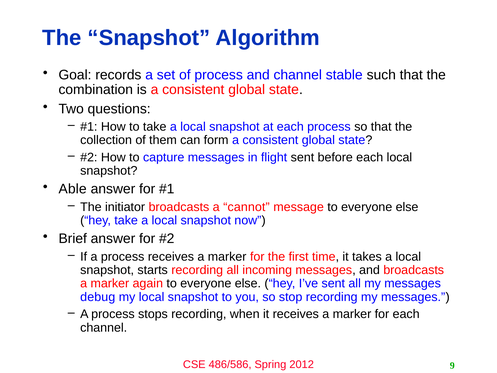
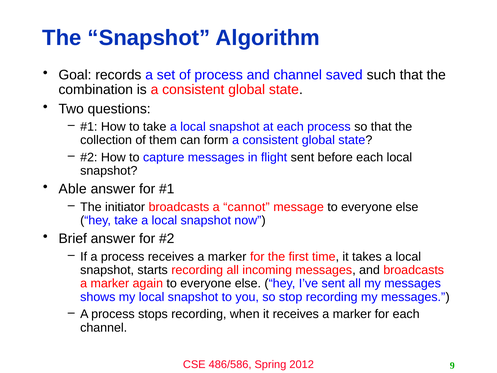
stable: stable -> saved
debug: debug -> shows
